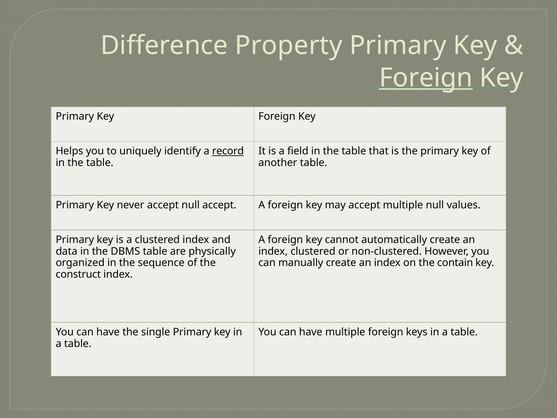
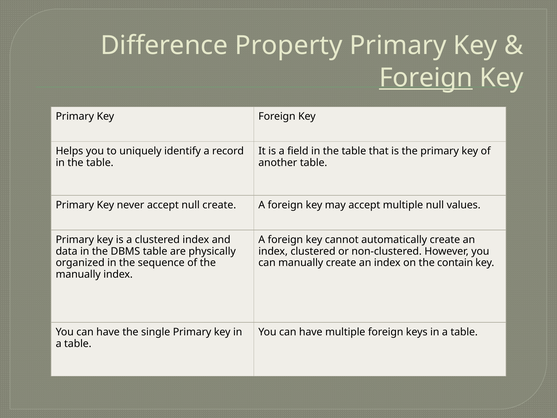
record underline: present -> none
null accept: accept -> create
construct at (78, 274): construct -> manually
